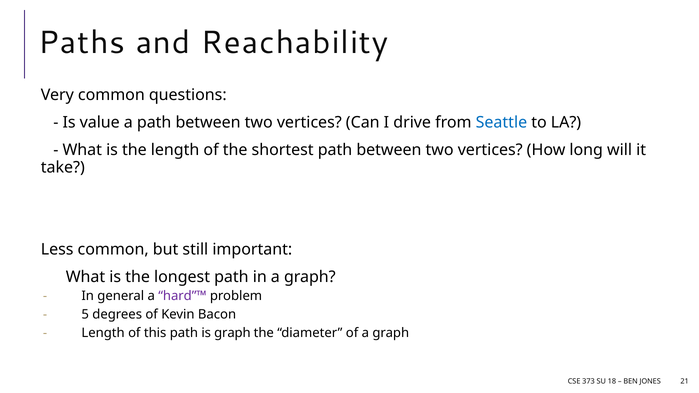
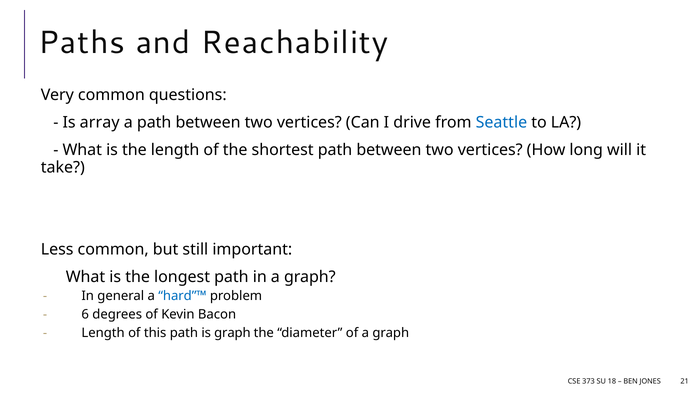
value: value -> array
hard”™ colour: purple -> blue
5: 5 -> 6
